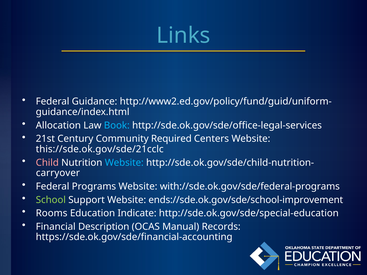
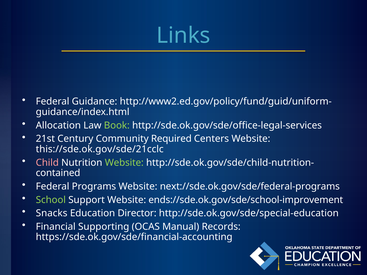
Book colour: light blue -> light green
Website at (124, 163) colour: light blue -> light green
carryover: carryover -> contained
with://sde.ok.gov/sde/federal-programs: with://sde.ok.gov/sde/federal-programs -> next://sde.ok.gov/sde/federal-programs
Rooms: Rooms -> Snacks
Indicate: Indicate -> Director
Description: Description -> Supporting
